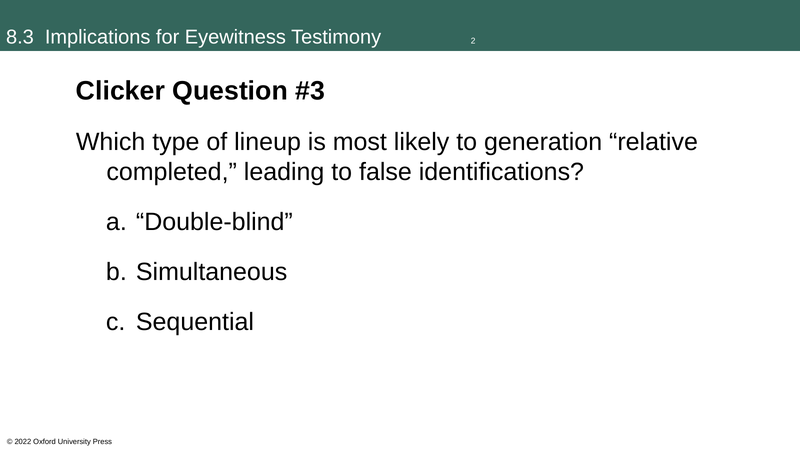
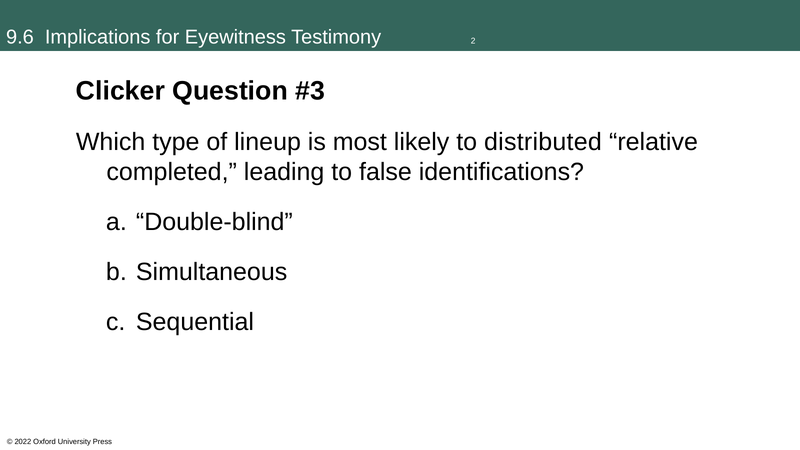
8.3: 8.3 -> 9.6
generation: generation -> distributed
